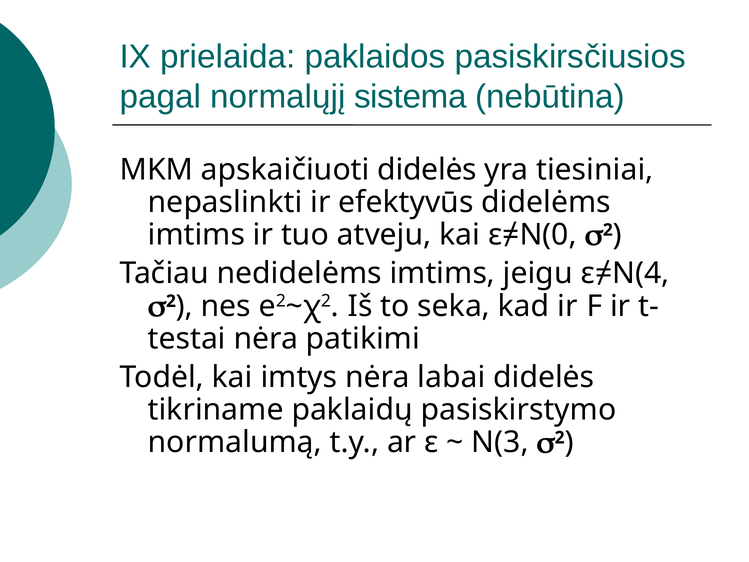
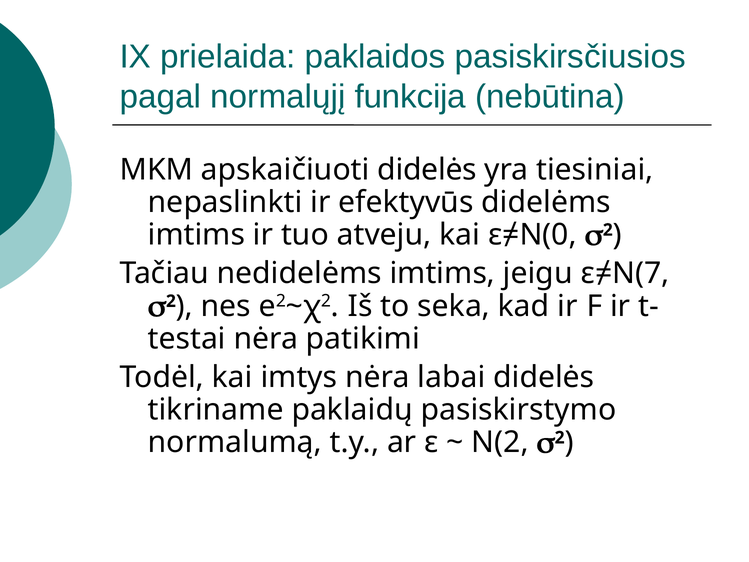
sistema: sistema -> funkcija
N(4: N(4 -> N(7
N(3: N(3 -> N(2
